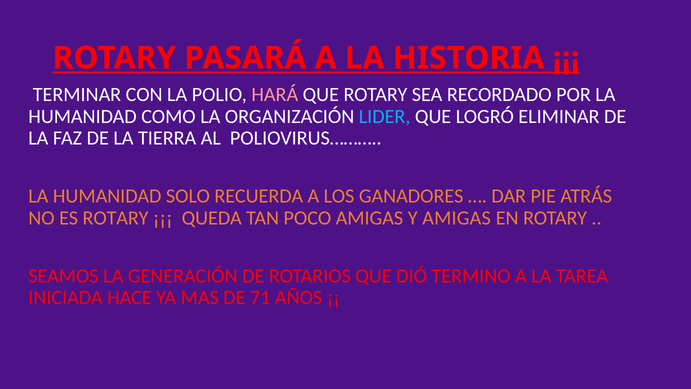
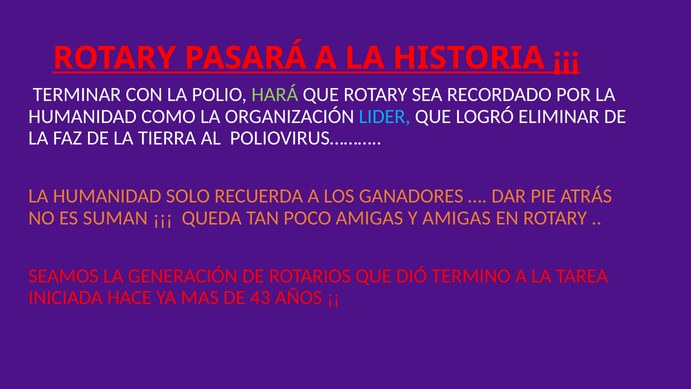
HARÁ colour: pink -> light green
ES ROTARY: ROTARY -> SUMAN
71: 71 -> 43
